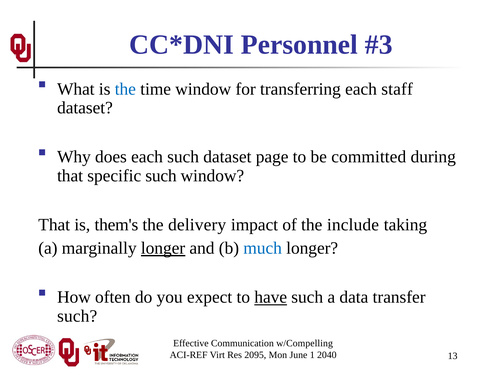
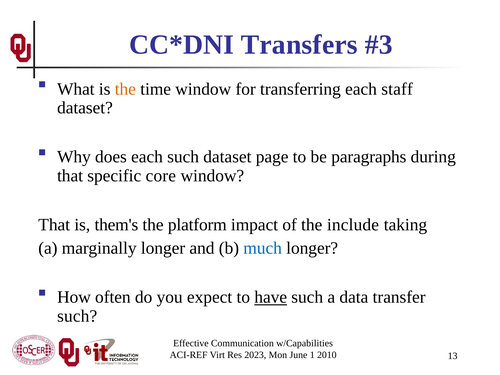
Personnel: Personnel -> Transfers
the at (125, 89) colour: blue -> orange
committed: committed -> paragraphs
specific such: such -> core
delivery: delivery -> platform
longer at (163, 248) underline: present -> none
w/Compelling: w/Compelling -> w/Capabilities
2095: 2095 -> 2023
2040: 2040 -> 2010
